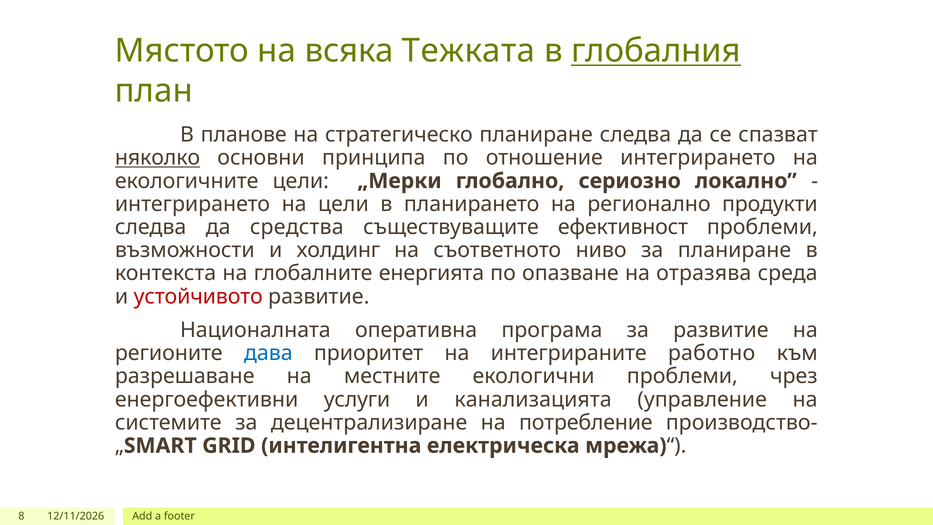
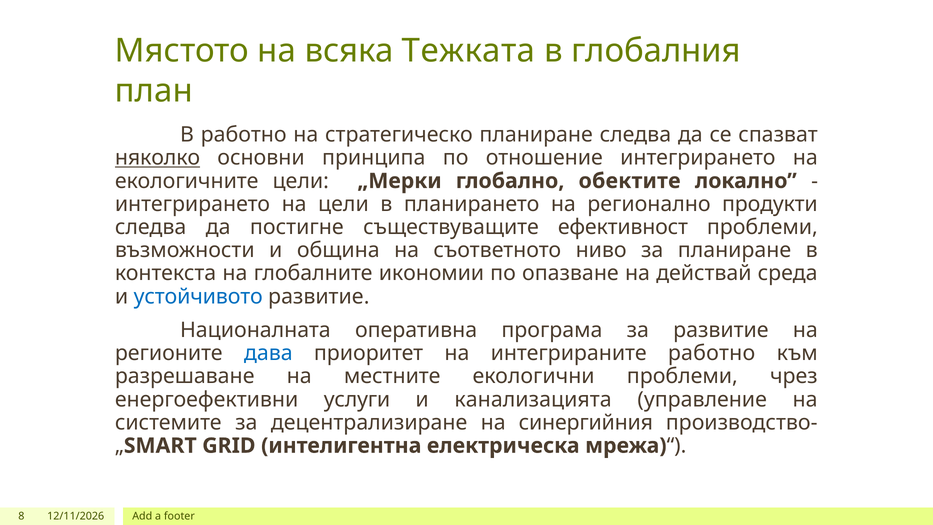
глобалния underline: present -> none
В планове: планове -> работно
сериозно: сериозно -> обектите
средства: средства -> постигне
холдинг: холдинг -> община
енергията: енергията -> икономии
отразява: отразява -> действай
устойчивото colour: red -> blue
потребление: потребление -> синергийния
